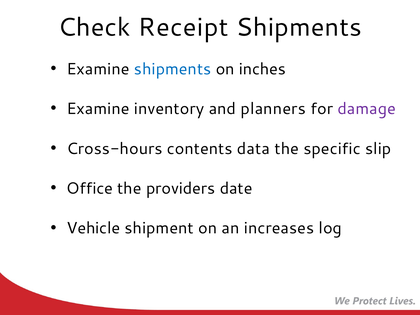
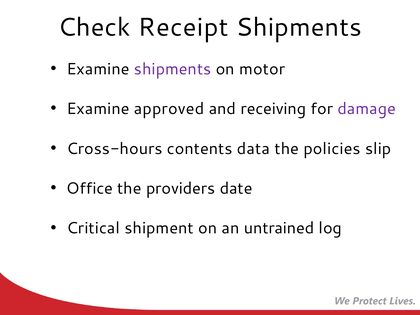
shipments at (173, 69) colour: blue -> purple
inches: inches -> motor
inventory: inventory -> approved
planners: planners -> receiving
specific: specific -> policies
Vehicle: Vehicle -> Critical
increases: increases -> untrained
